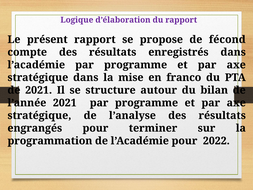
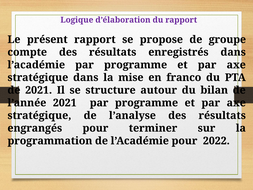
fécond: fécond -> groupe
